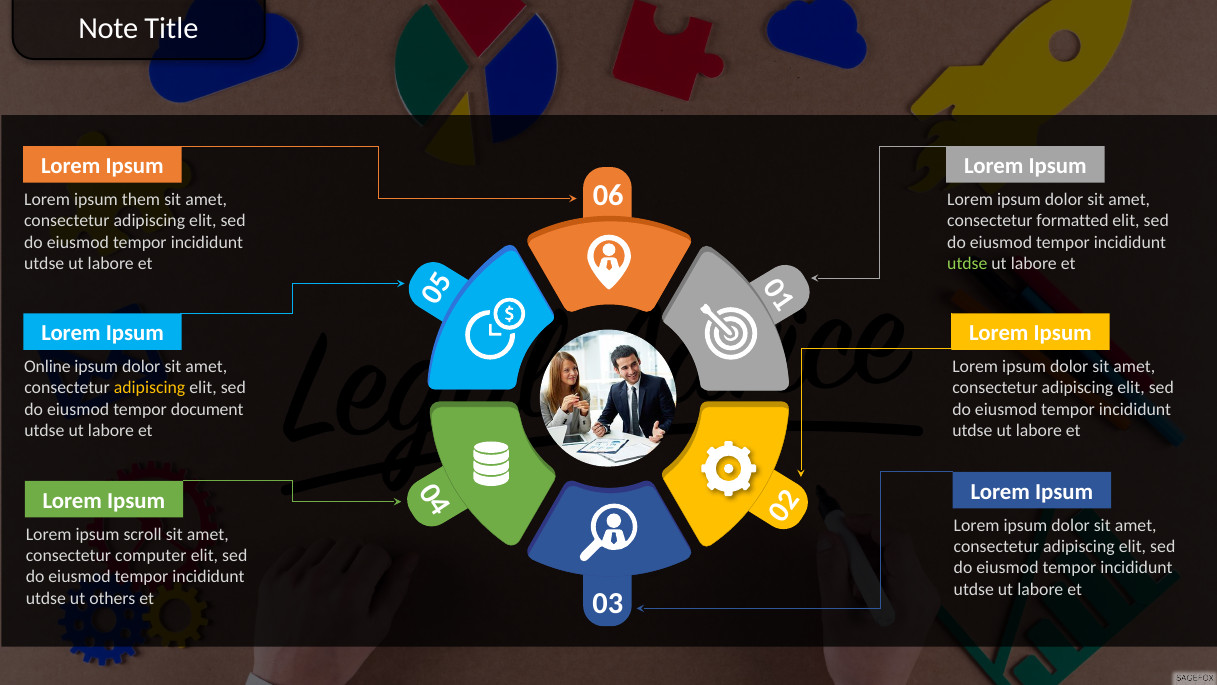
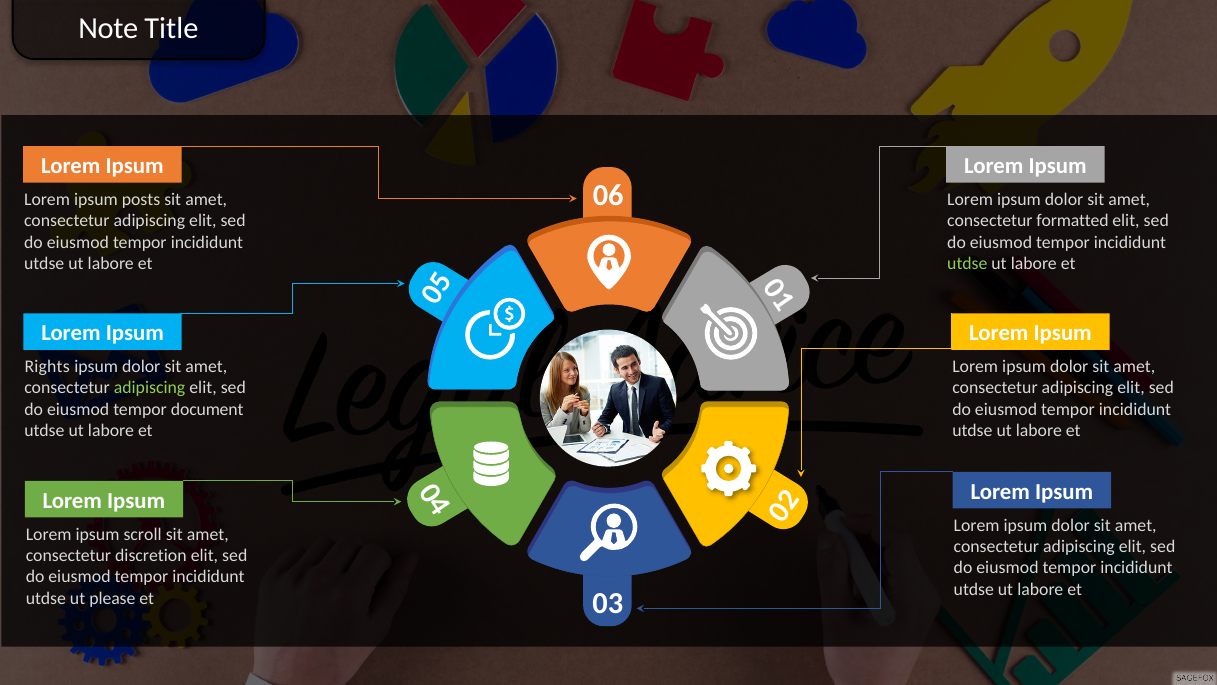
them: them -> posts
Online: Online -> Rights
adipiscing at (150, 388) colour: yellow -> light green
computer: computer -> discretion
others: others -> please
